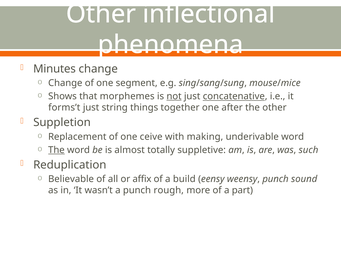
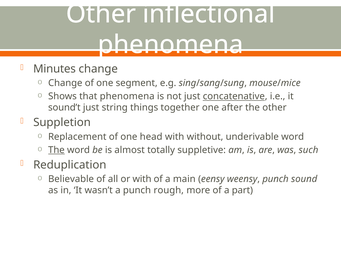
that morphemes: morphemes -> phenomena
not underline: present -> none
forms’t: forms’t -> sound’t
ceive: ceive -> head
making: making -> without
or affix: affix -> with
build: build -> main
